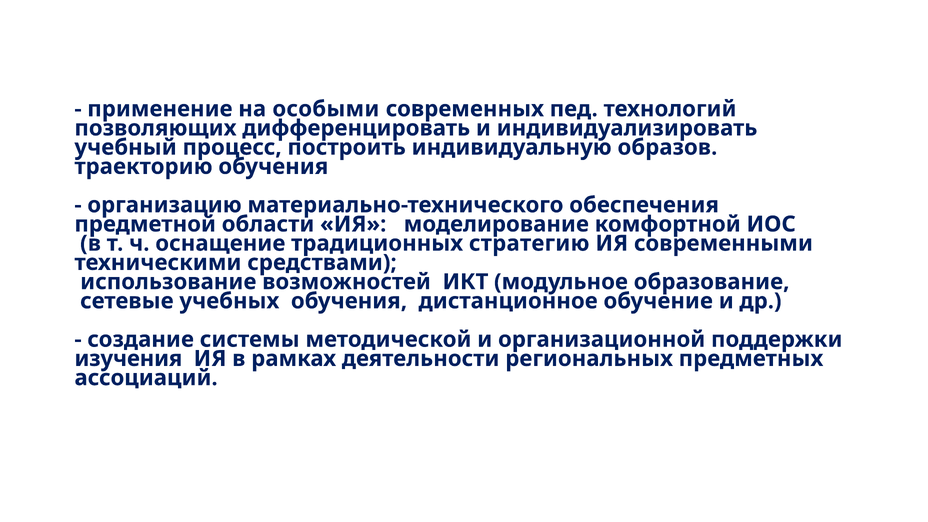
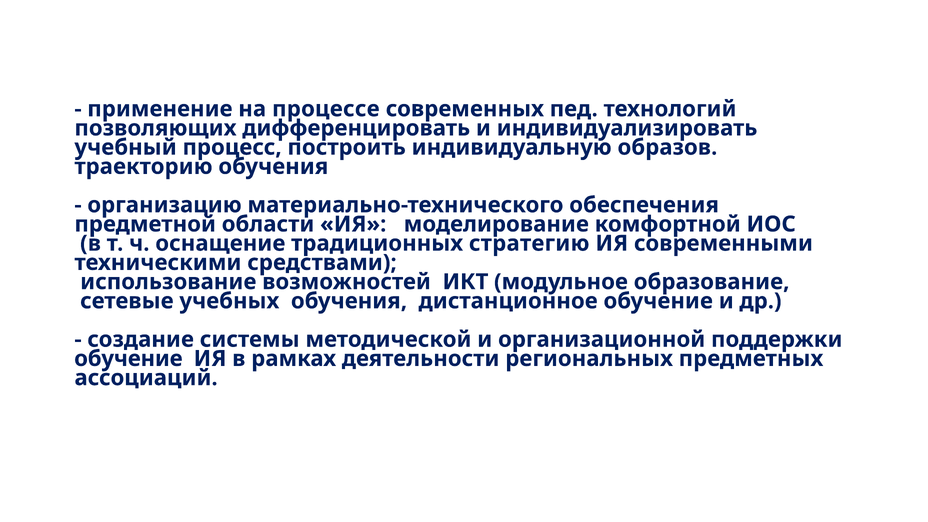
особыми: особыми -> процессе
изучения at (128, 359): изучения -> обучение
